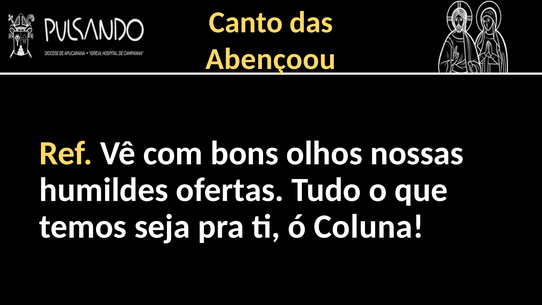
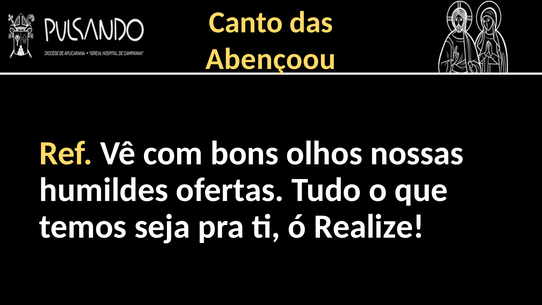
Coluna: Coluna -> Realize
